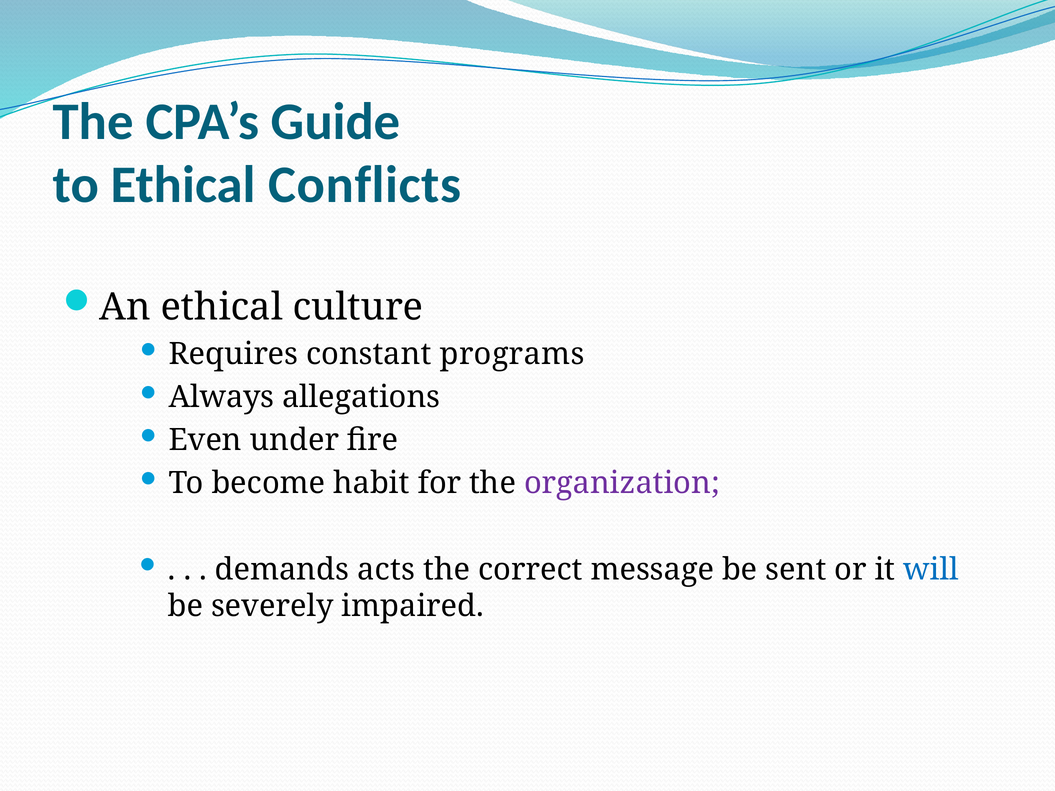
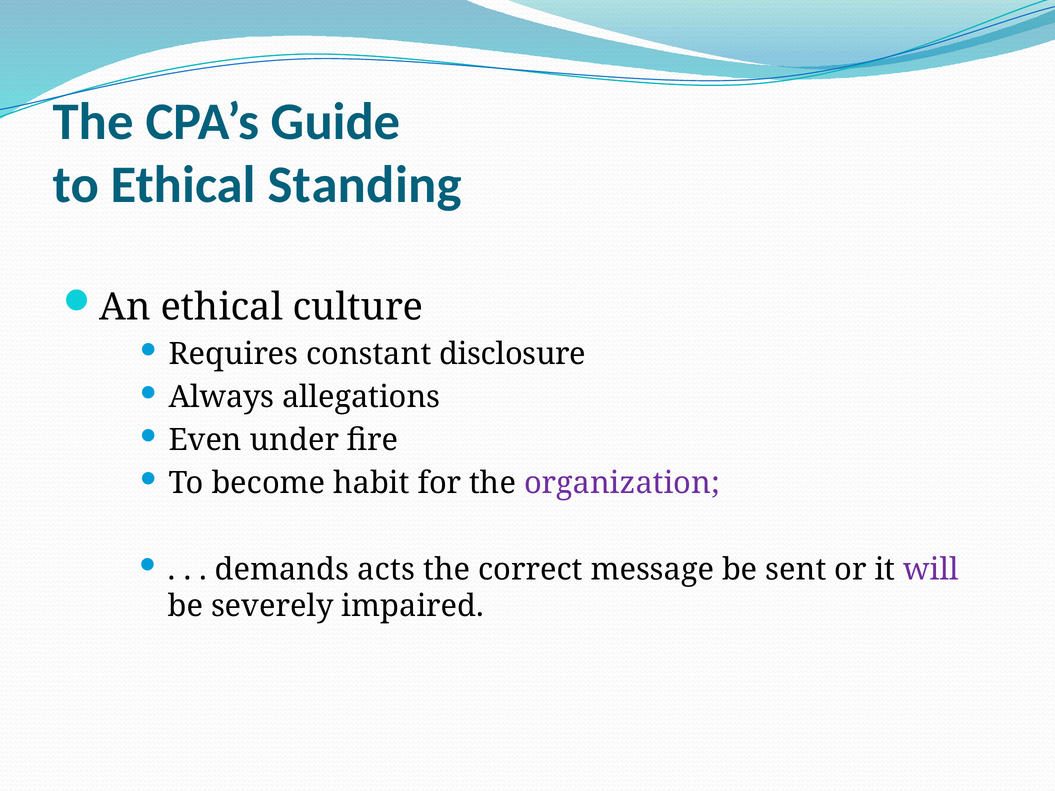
Conflicts: Conflicts -> Standing
programs: programs -> disclosure
will colour: blue -> purple
